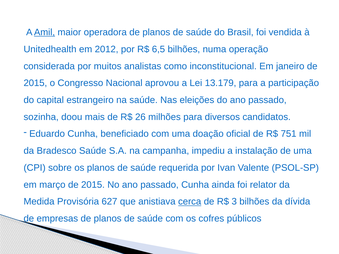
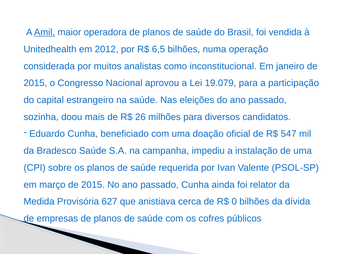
13.179: 13.179 -> 19.079
751: 751 -> 547
cerca underline: present -> none
3: 3 -> 0
